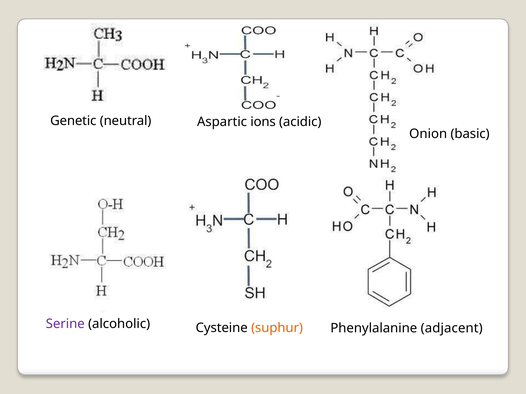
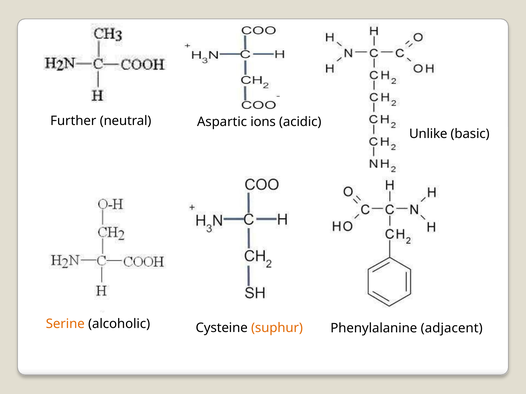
Genetic: Genetic -> Further
Onion: Onion -> Unlike
Serine colour: purple -> orange
